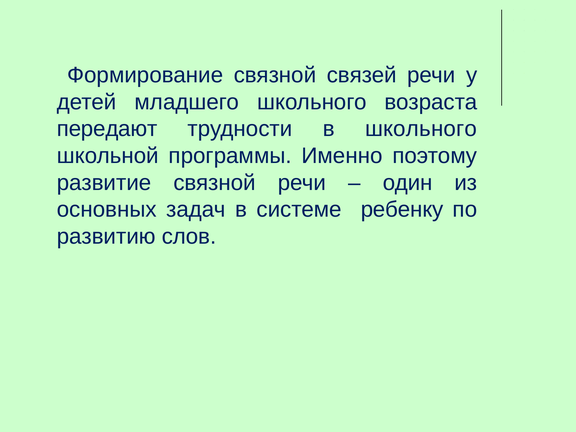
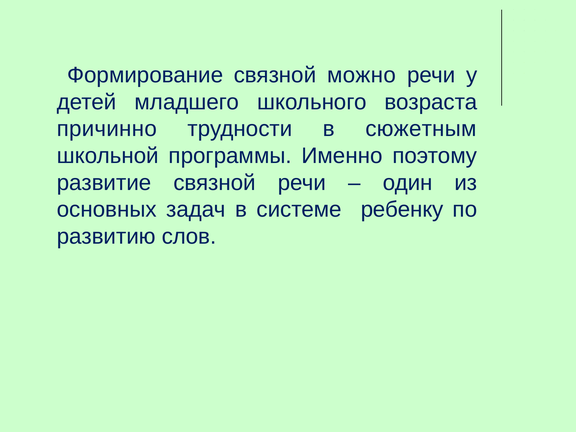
связей: связей -> можно
передают: передают -> причинно
в школьного: школьного -> сюжетным
